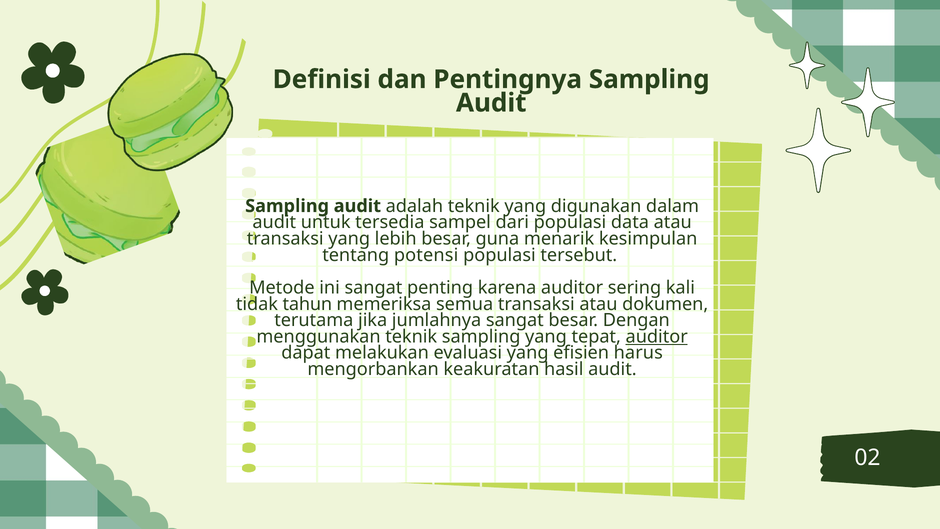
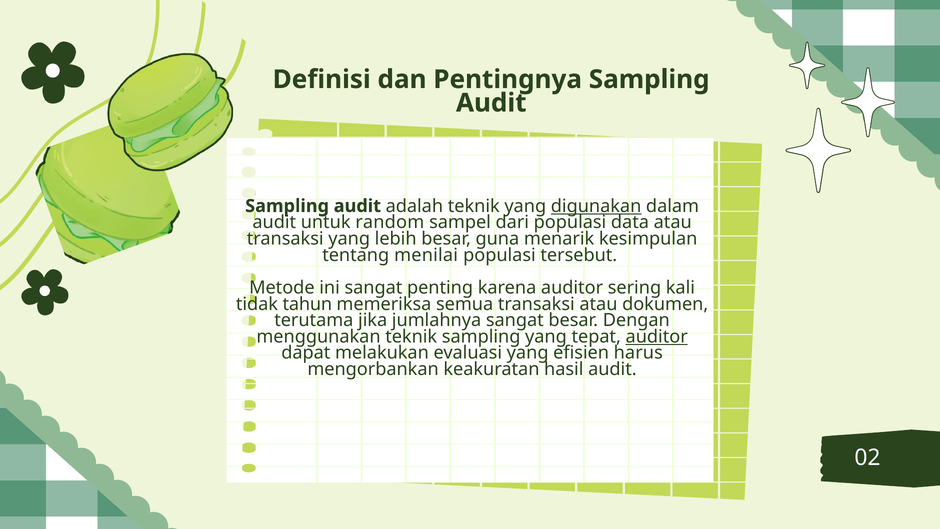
digunakan underline: none -> present
tersedia: tersedia -> random
potensi: potensi -> menilai
